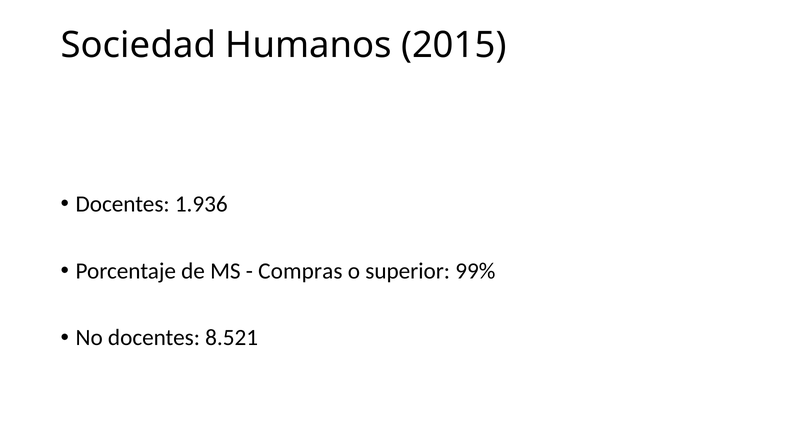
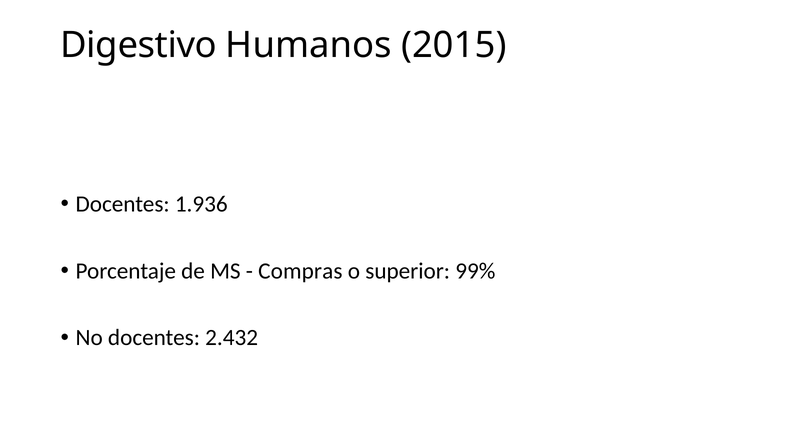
Sociedad: Sociedad -> Digestivo
8.521: 8.521 -> 2.432
